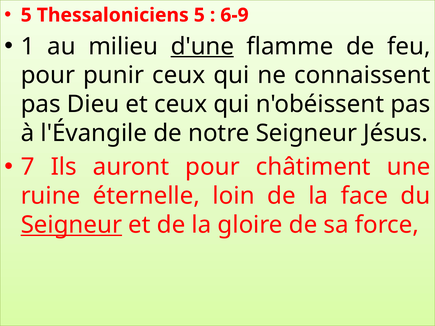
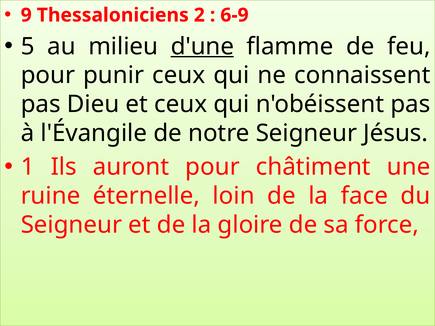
5 at (26, 15): 5 -> 9
Thessaloniciens 5: 5 -> 2
1: 1 -> 5
7: 7 -> 1
Seigneur at (71, 225) underline: present -> none
